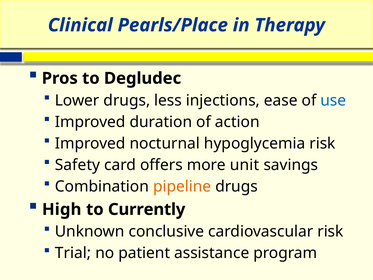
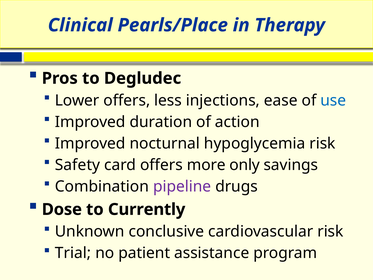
Lower drugs: drugs -> offers
unit: unit -> only
pipeline colour: orange -> purple
High: High -> Dose
